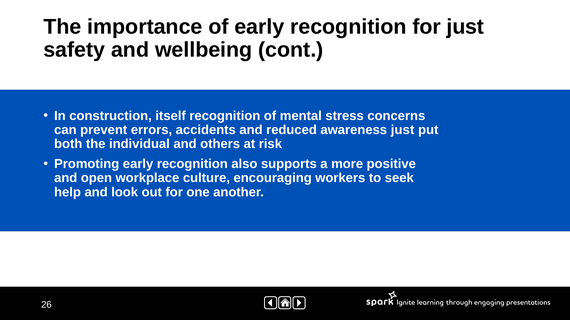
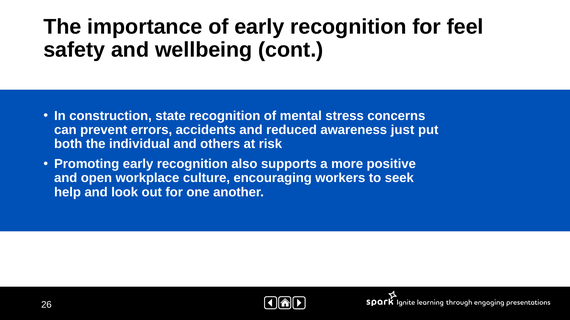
for just: just -> feel
itself: itself -> state
